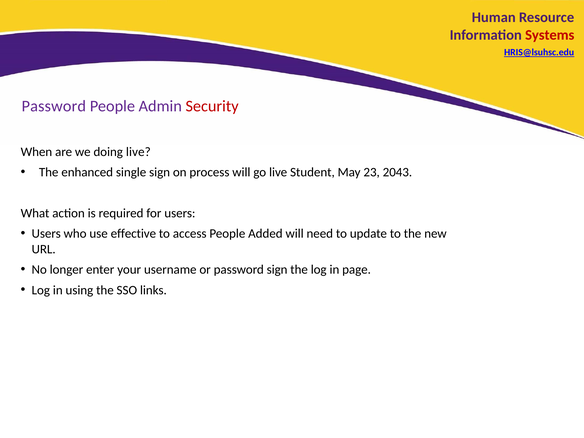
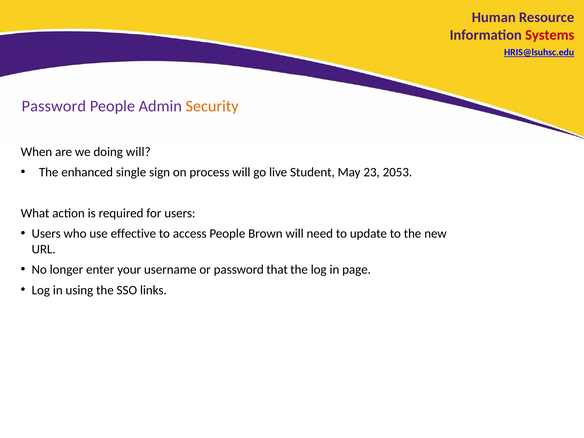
Security colour: red -> orange
doing live: live -> will
2043: 2043 -> 2053
Added: Added -> Brown
password sign: sign -> that
